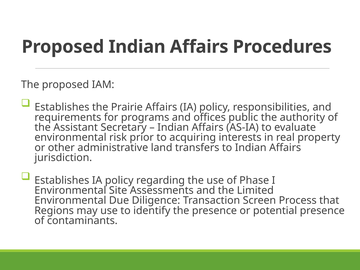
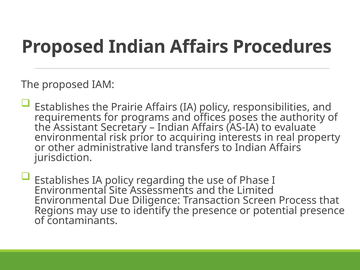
public: public -> poses
